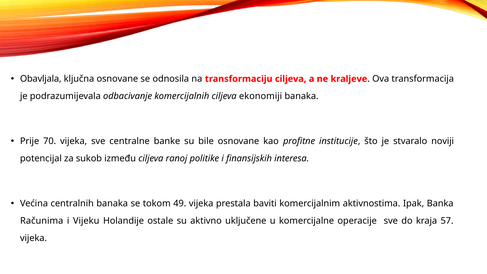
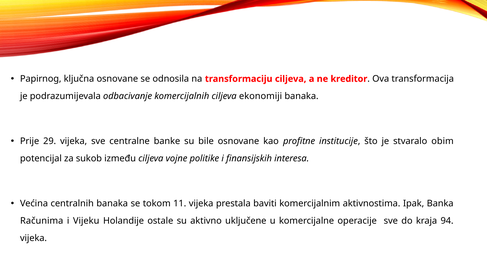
Obavljala: Obavljala -> Papirnog
kraljeve: kraljeve -> kreditor
70: 70 -> 29
noviji: noviji -> obim
ranoj: ranoj -> vojne
49: 49 -> 11
57: 57 -> 94
